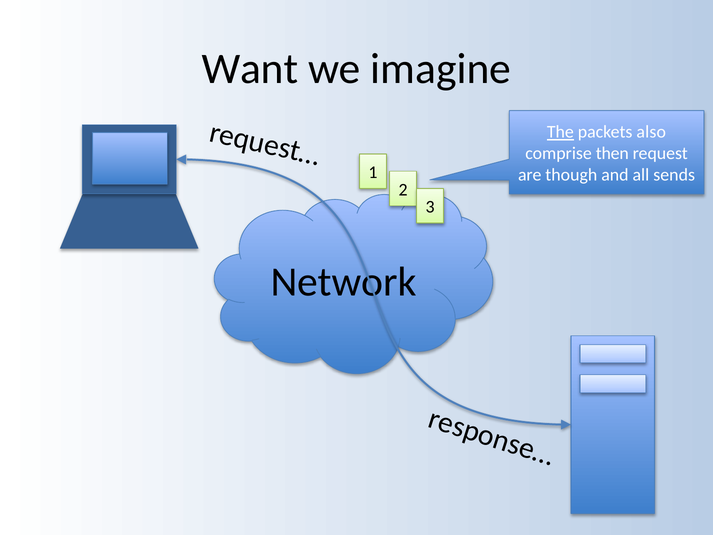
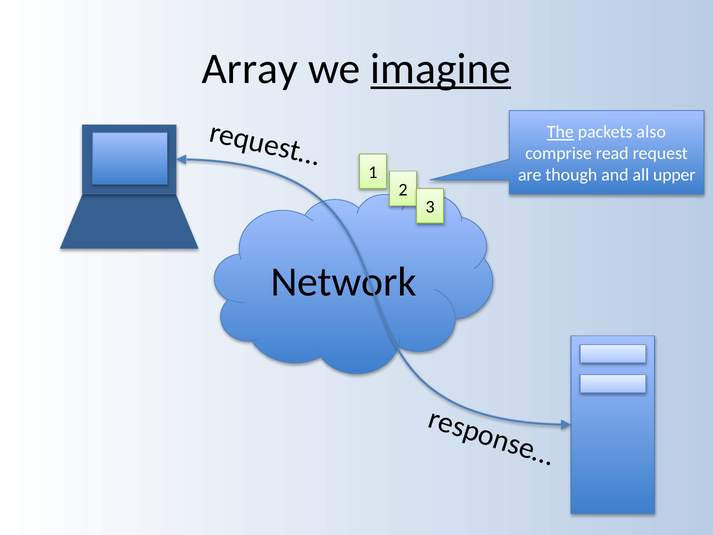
Want: Want -> Array
imagine underline: none -> present
then: then -> read
sends: sends -> upper
